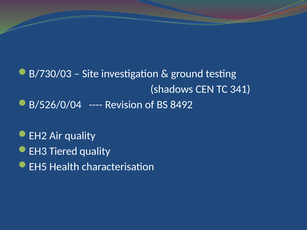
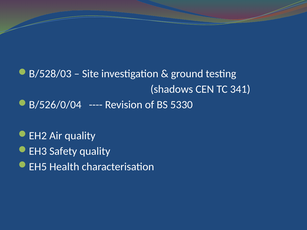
B/730/03: B/730/03 -> B/528/03
8492: 8492 -> 5330
Tiered: Tiered -> Safety
